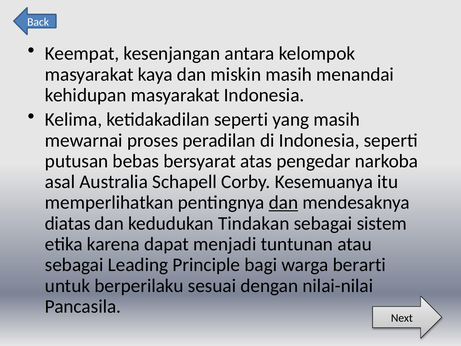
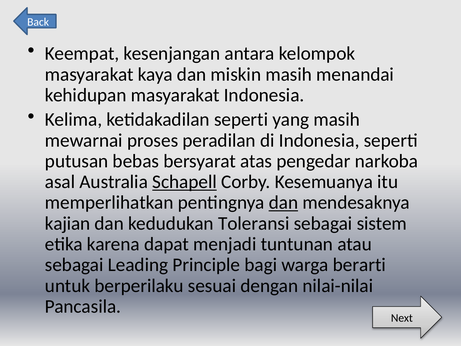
Schapell underline: none -> present
diatas: diatas -> kajian
Tindakan: Tindakan -> Toleransi
